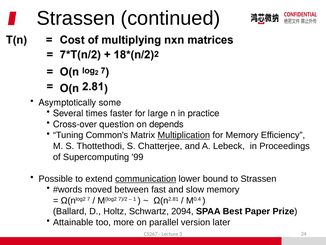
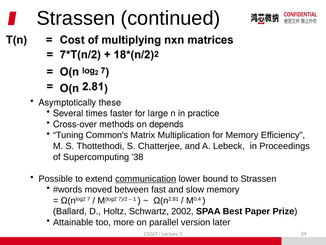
some: some -> these
question: question -> methods
Multiplication underline: present -> none
99: 99 -> 38
2094: 2094 -> 2002
